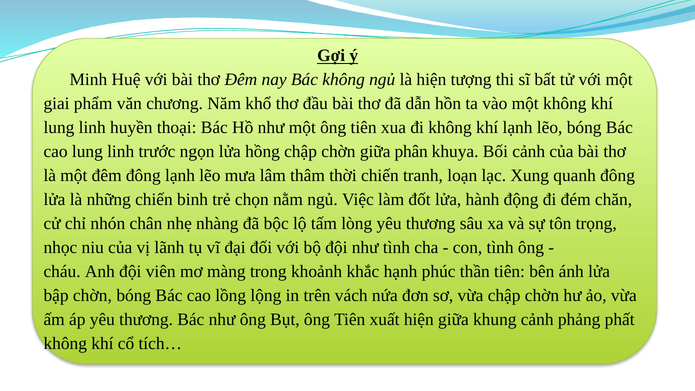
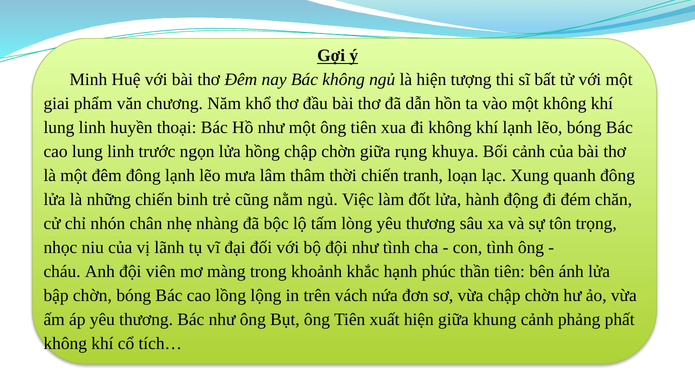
phân: phân -> rụng
chọn: chọn -> cũng
